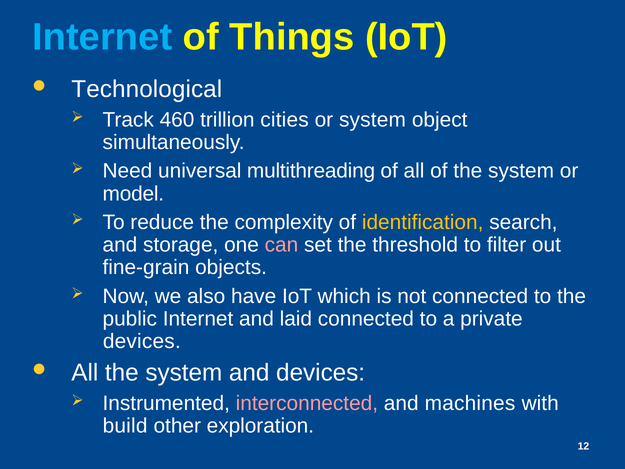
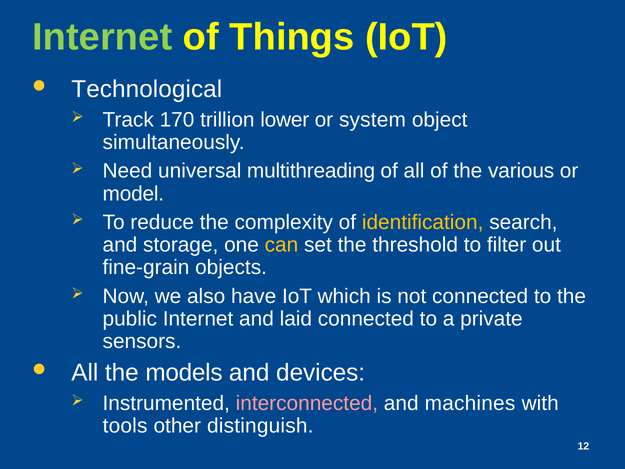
Internet at (102, 37) colour: light blue -> light green
460: 460 -> 170
cities: cities -> lower
of the system: system -> various
can colour: pink -> yellow
devices at (142, 341): devices -> sensors
All the system: system -> models
build: build -> tools
exploration: exploration -> distinguish
